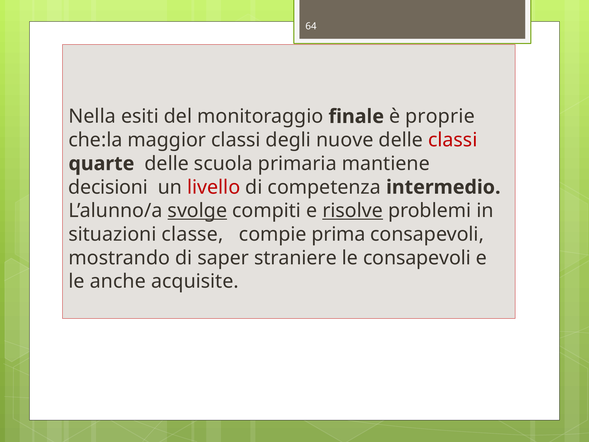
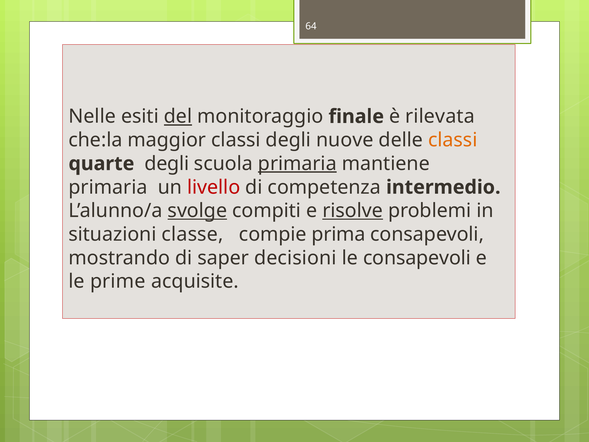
Nella: Nella -> Nelle
del underline: none -> present
proprie: proprie -> rilevata
classi at (453, 140) colour: red -> orange
quarte delle: delle -> degli
primaria at (297, 164) underline: none -> present
decisioni at (108, 187): decisioni -> primaria
straniere: straniere -> decisioni
anche: anche -> prime
